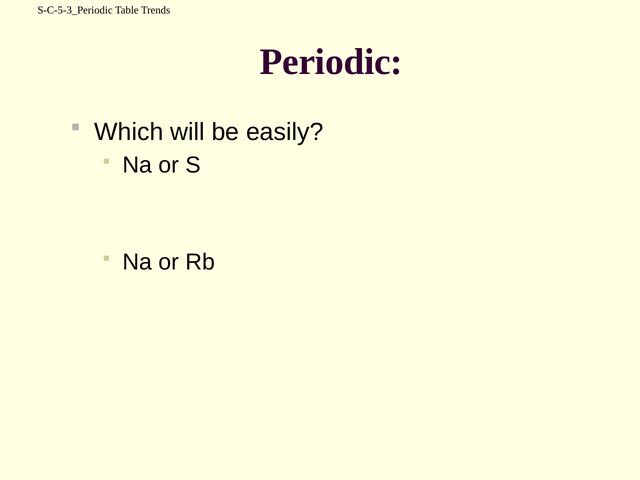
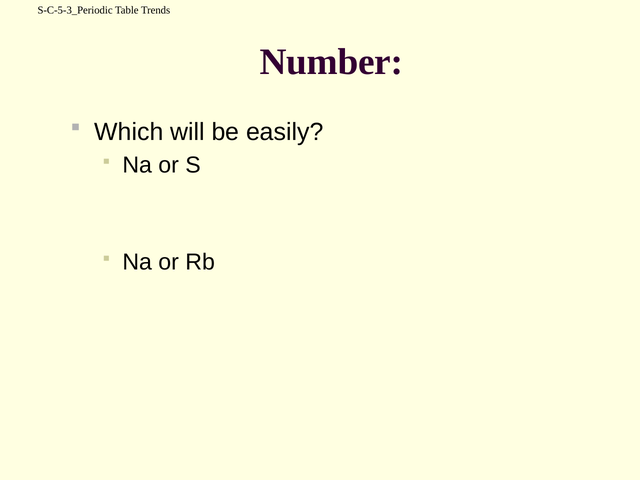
Periodic: Periodic -> Number
